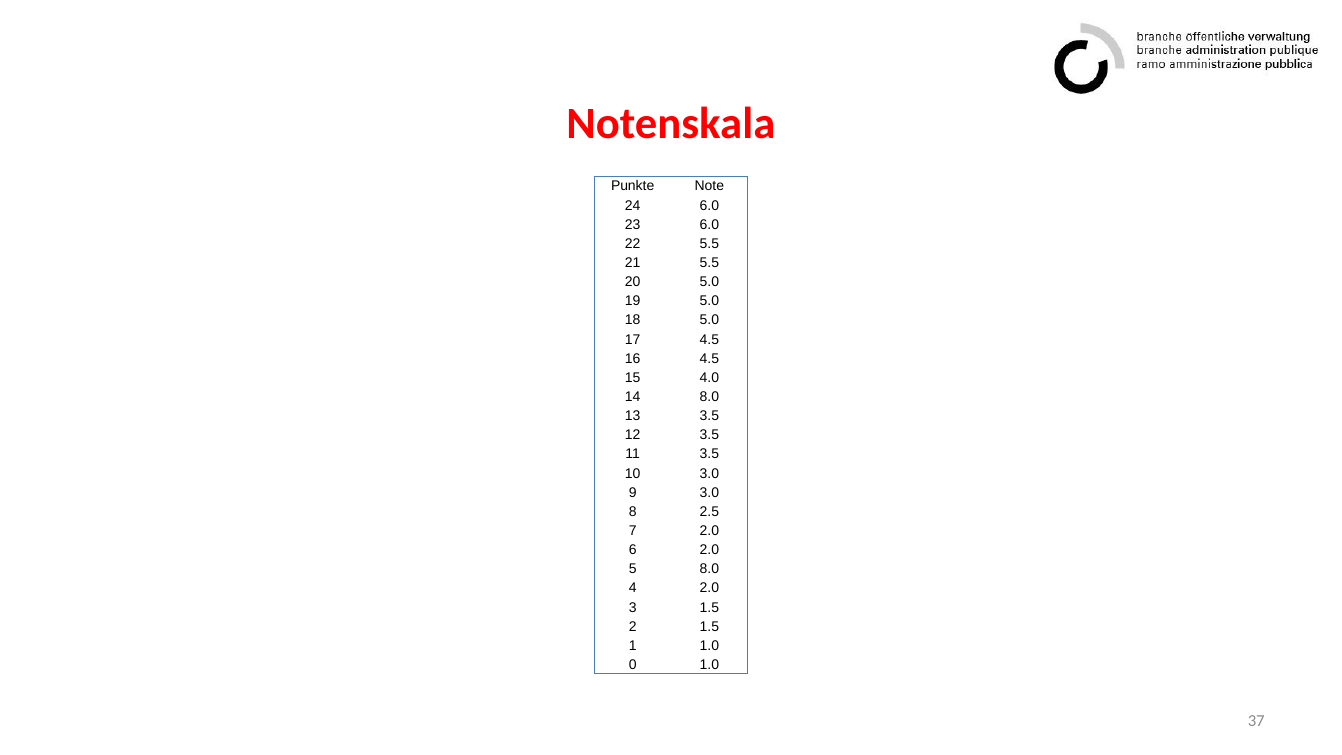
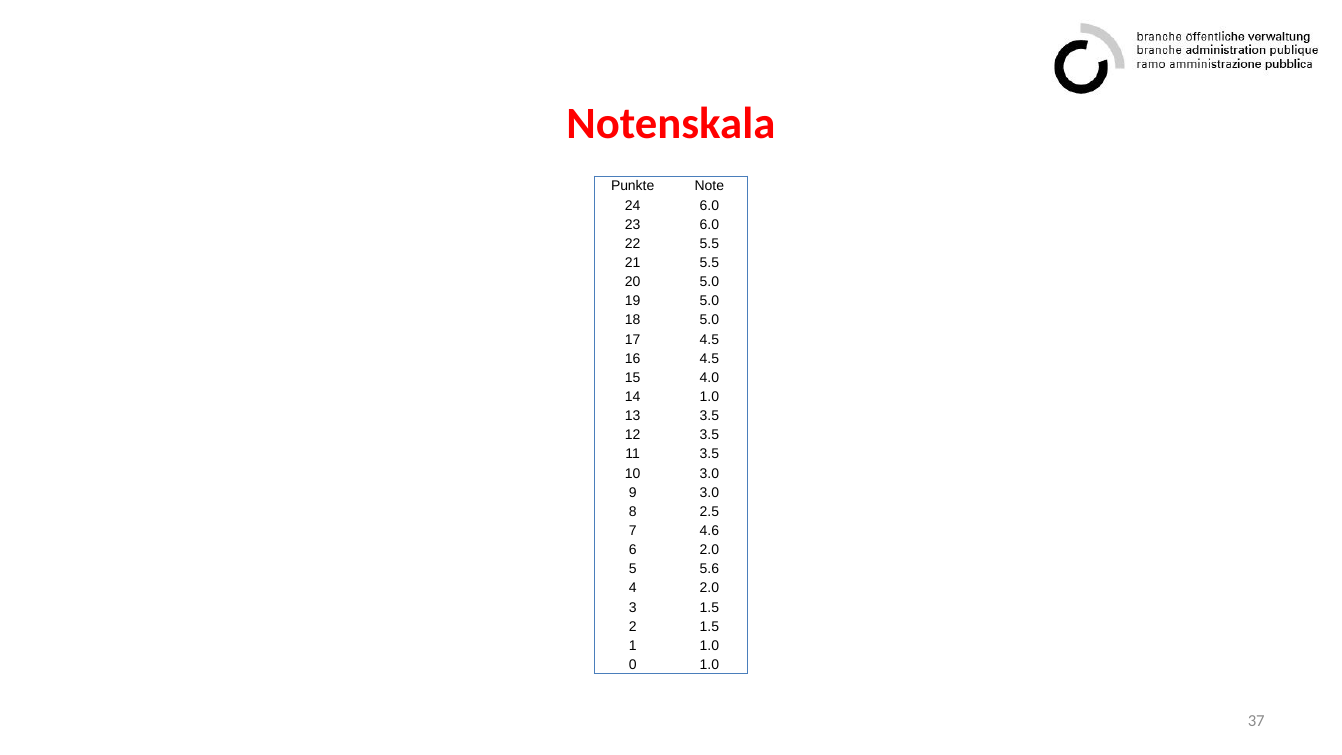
14 8.0: 8.0 -> 1.0
7 2.0: 2.0 -> 4.6
5 8.0: 8.0 -> 5.6
